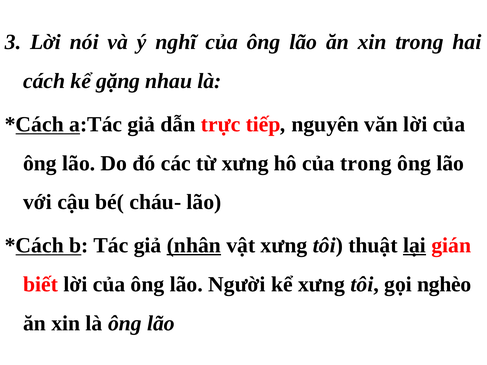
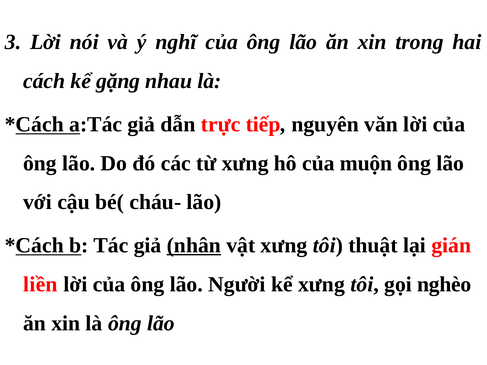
của trong: trong -> muộn
lại underline: present -> none
biết: biết -> liền
